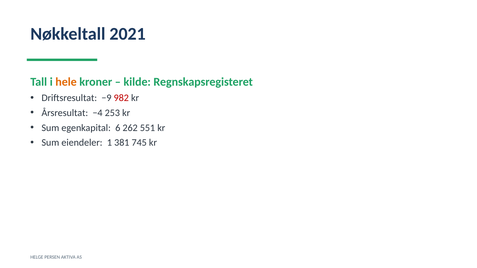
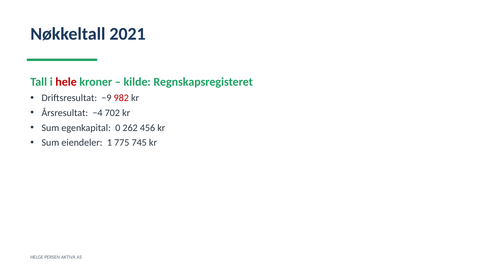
hele colour: orange -> red
253: 253 -> 702
6: 6 -> 0
551: 551 -> 456
381: 381 -> 775
